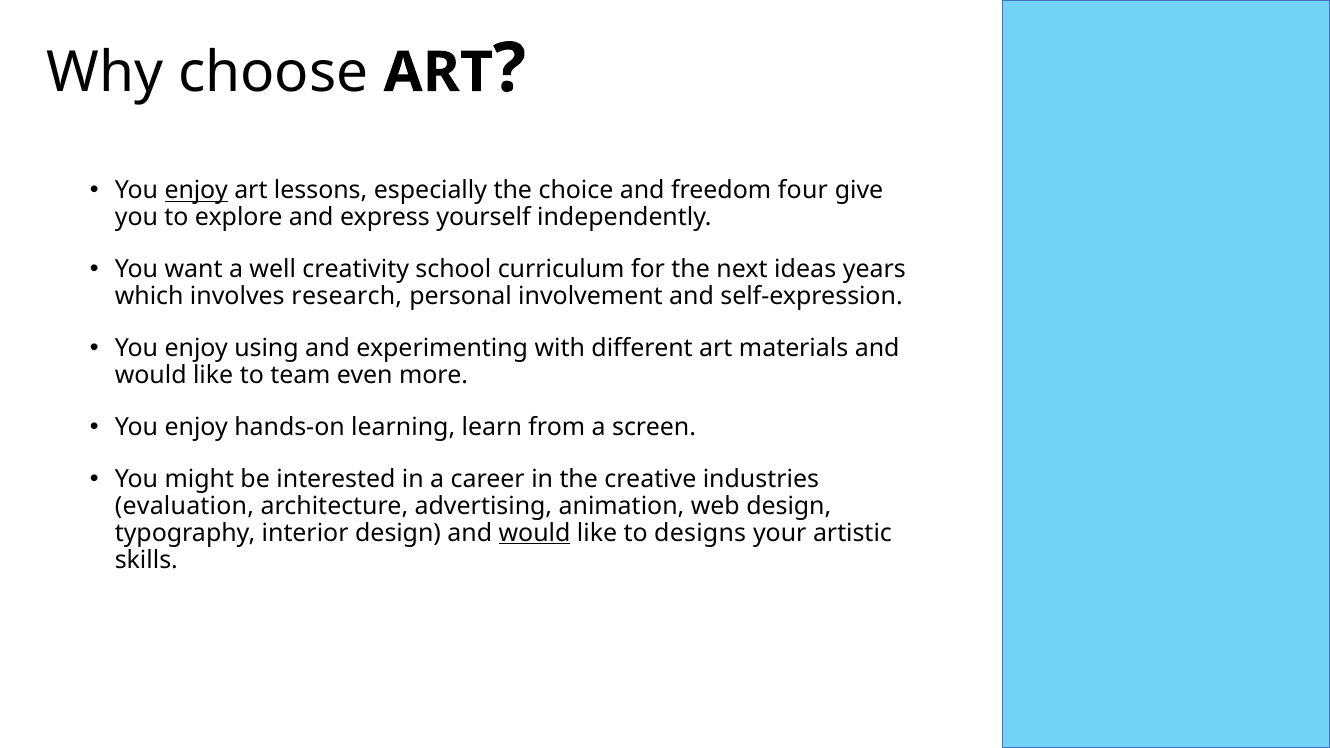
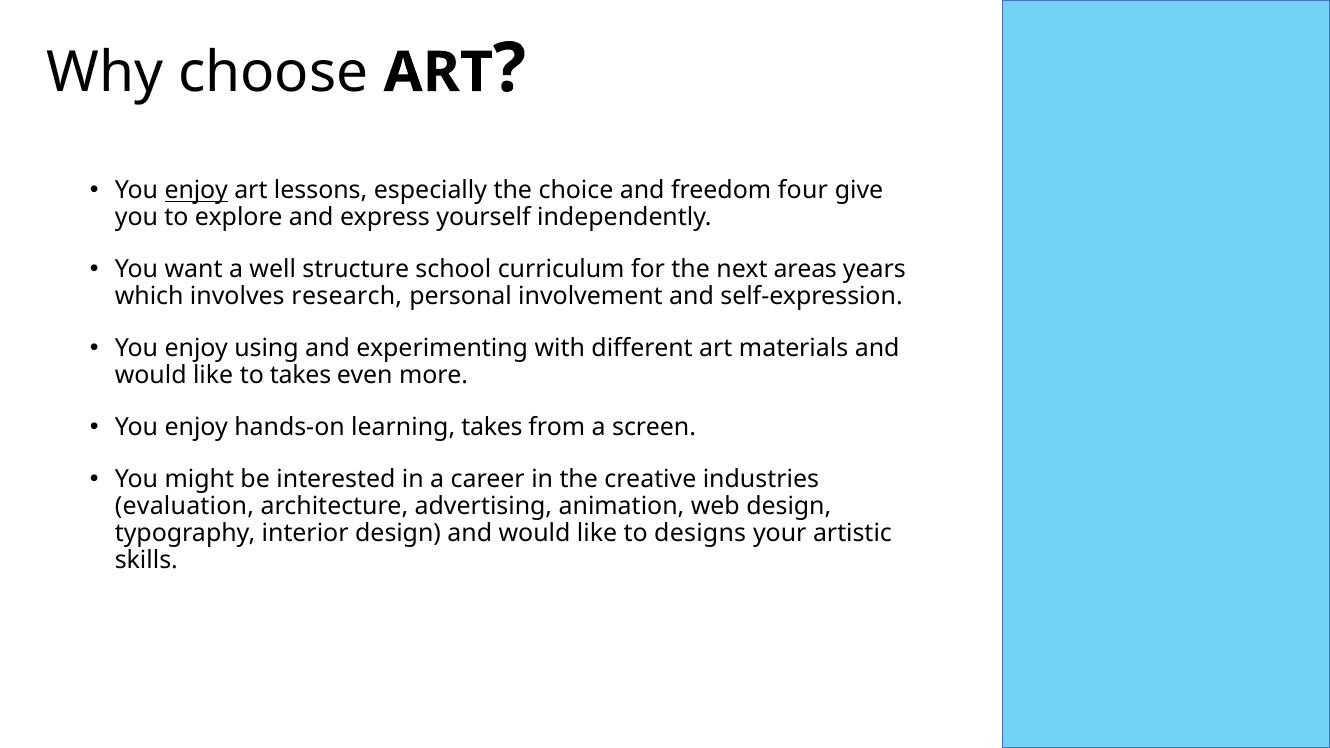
creativity: creativity -> structure
ideas: ideas -> areas
to team: team -> takes
learning learn: learn -> takes
would at (535, 533) underline: present -> none
